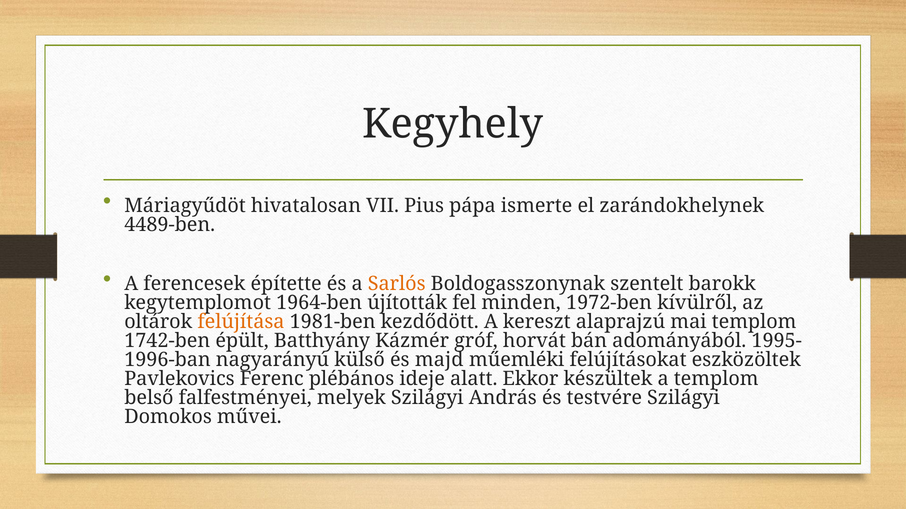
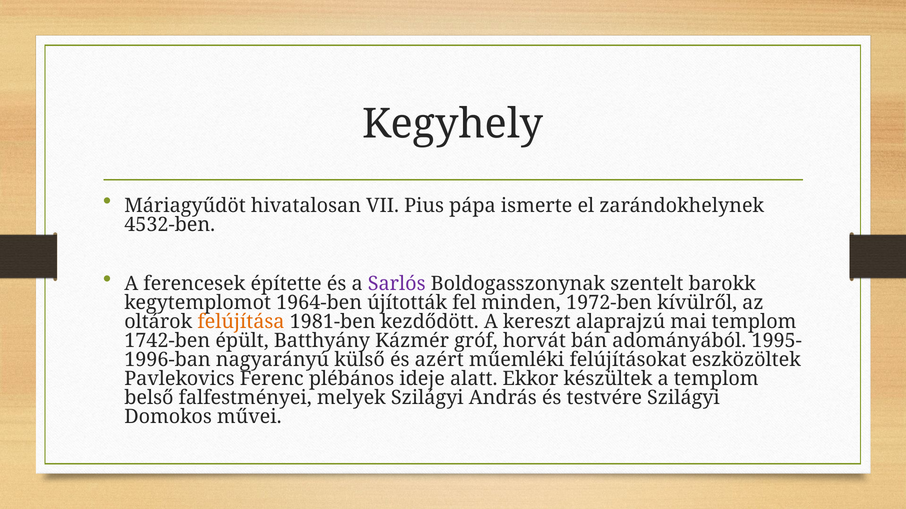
4489-ben: 4489-ben -> 4532-ben
Sarlós colour: orange -> purple
majd: majd -> azért
